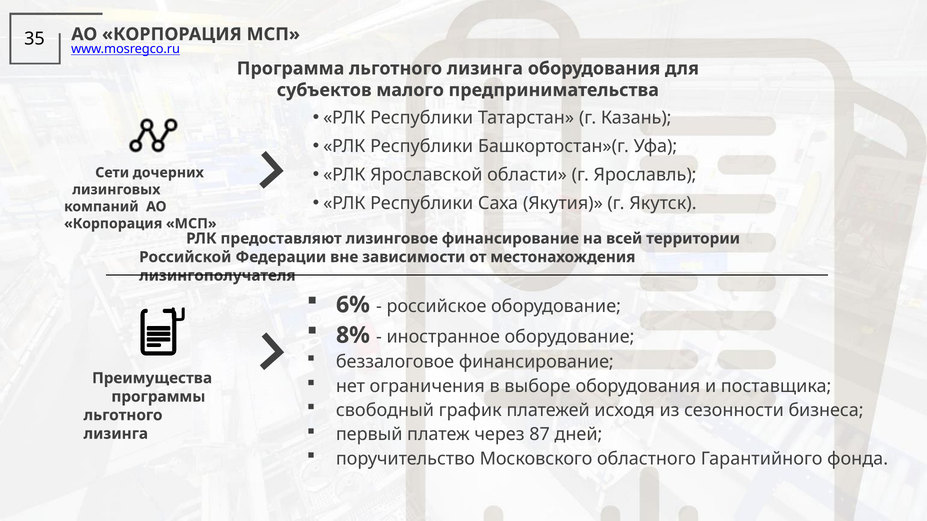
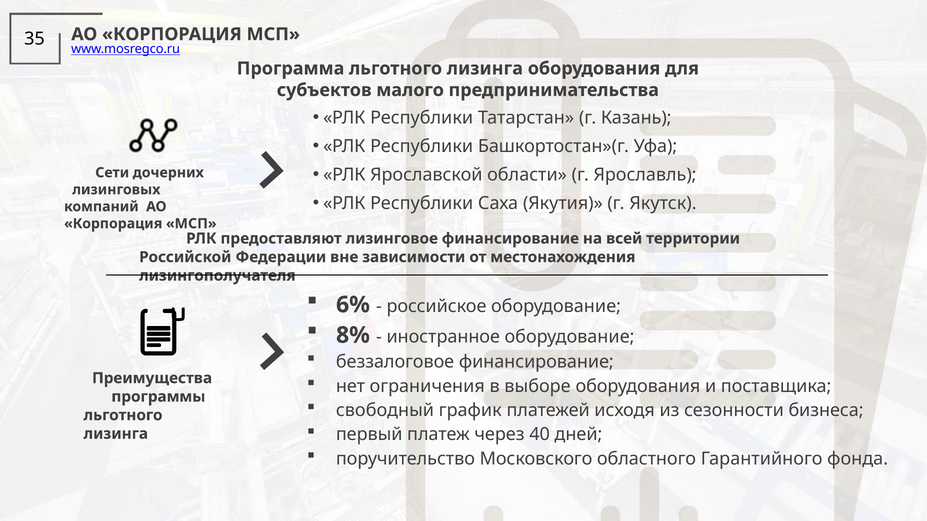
87: 87 -> 40
